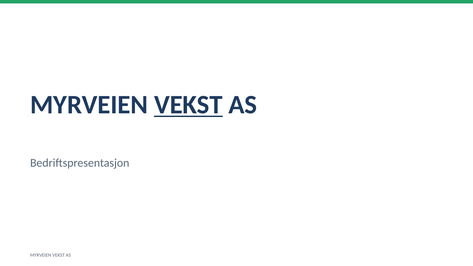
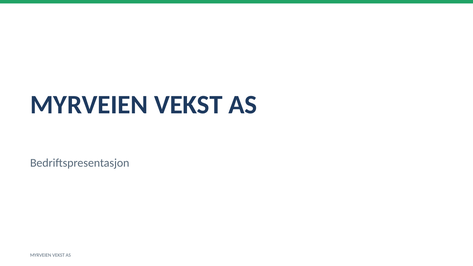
VEKST at (188, 105) underline: present -> none
